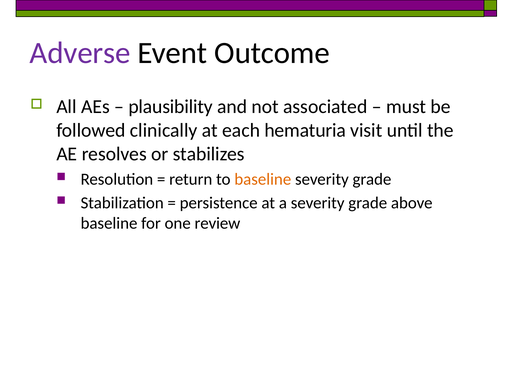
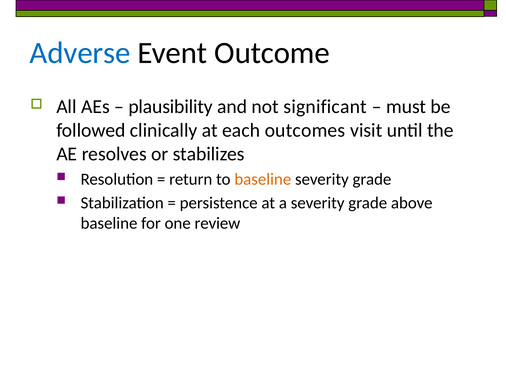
Adverse colour: purple -> blue
associated: associated -> significant
hematuria: hematuria -> outcomes
